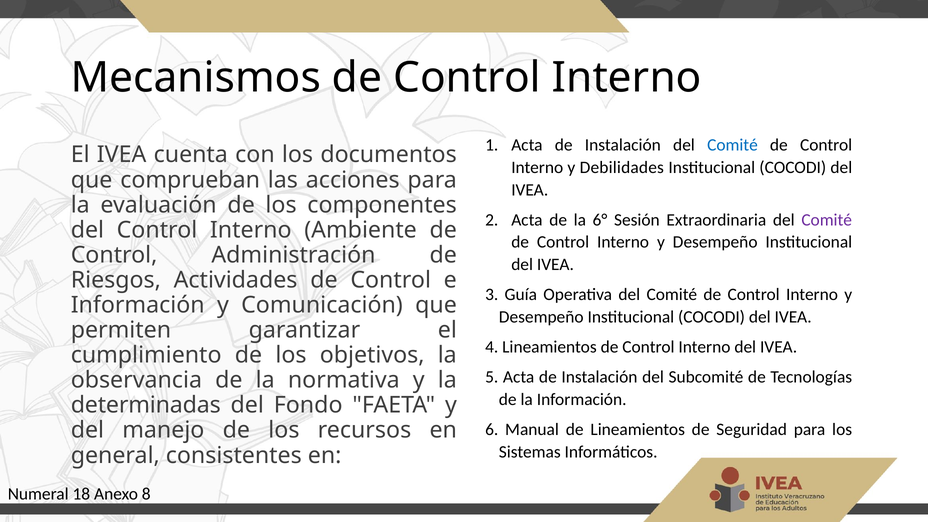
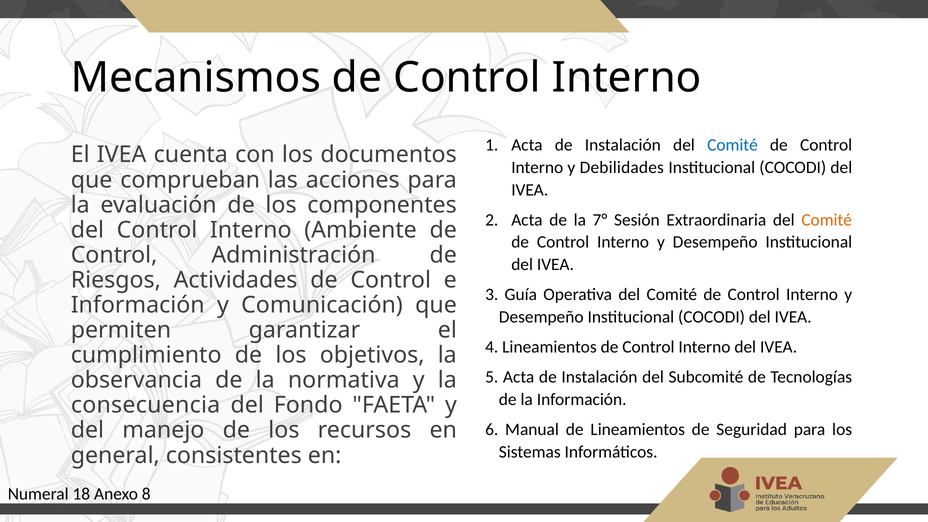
6°: 6° -> 7°
Comité at (827, 220) colour: purple -> orange
determinadas: determinadas -> consecuencia
